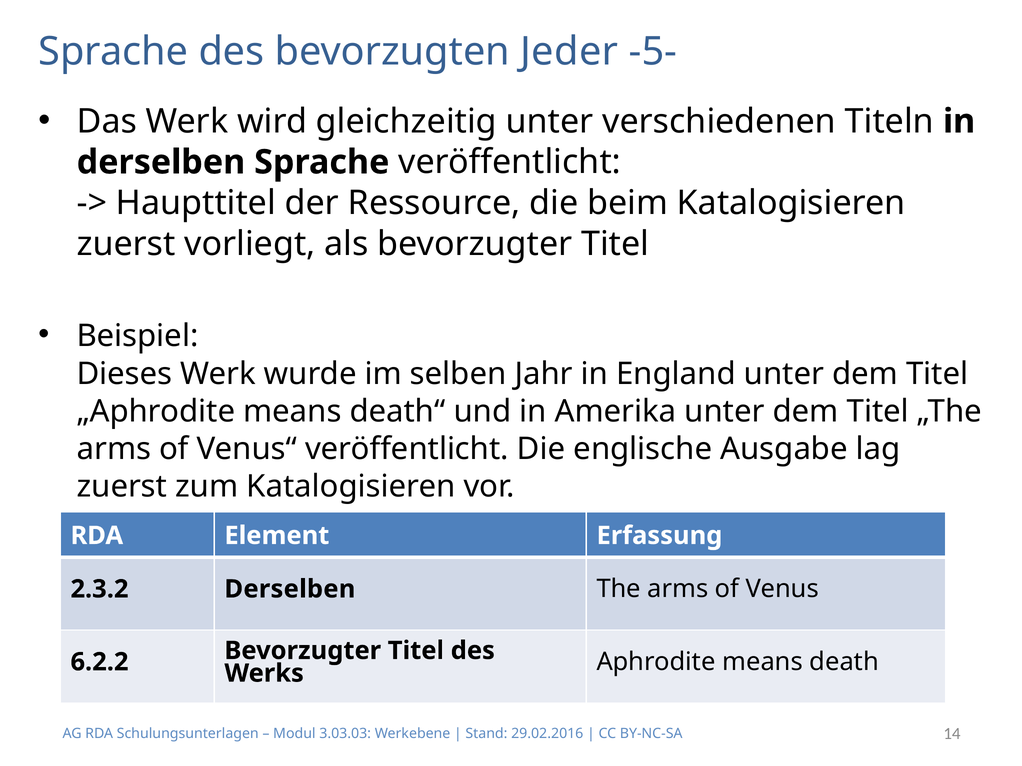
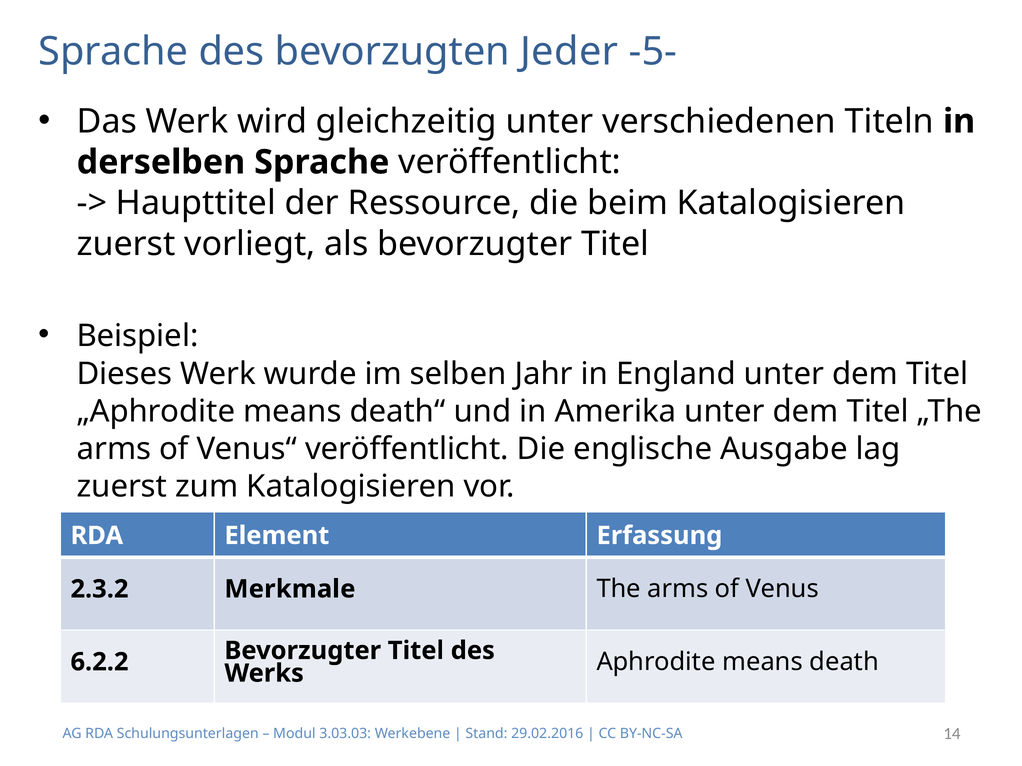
2.3.2 Derselben: Derselben -> Merkmale
